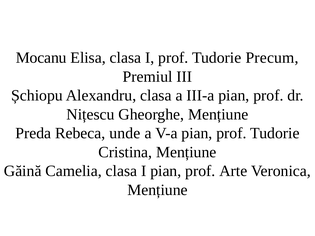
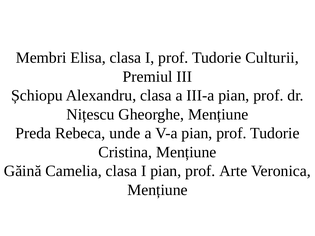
Mocanu: Mocanu -> Membri
Precum: Precum -> Culturii
